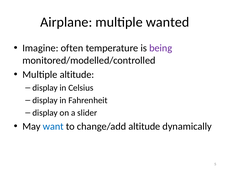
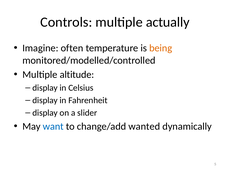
Airplane: Airplane -> Controls
wanted: wanted -> actually
being colour: purple -> orange
change/add altitude: altitude -> wanted
